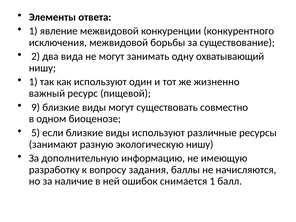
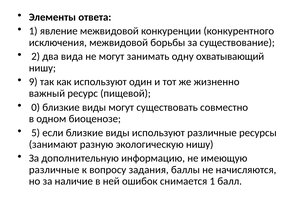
1 at (33, 82): 1 -> 9
9: 9 -> 0
разработку at (54, 170): разработку -> различные
